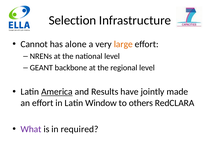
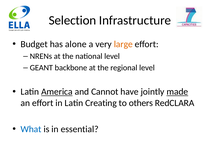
Cannot: Cannot -> Budget
Results: Results -> Cannot
made underline: none -> present
Window: Window -> Creating
What colour: purple -> blue
required: required -> essential
